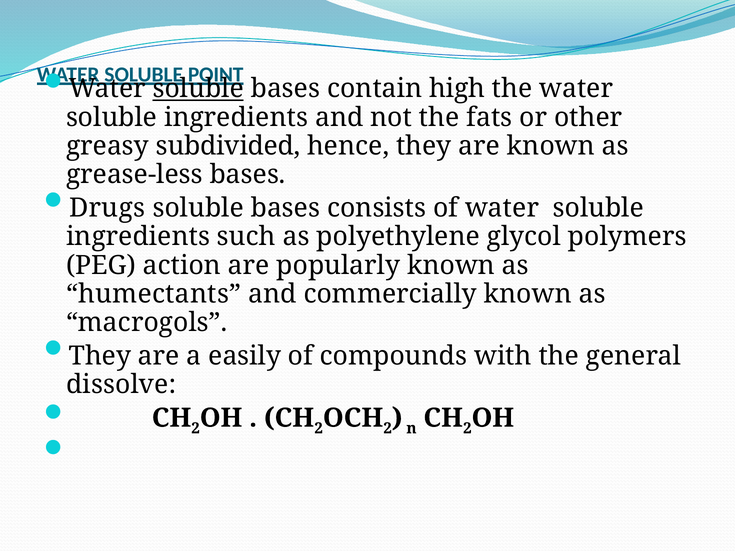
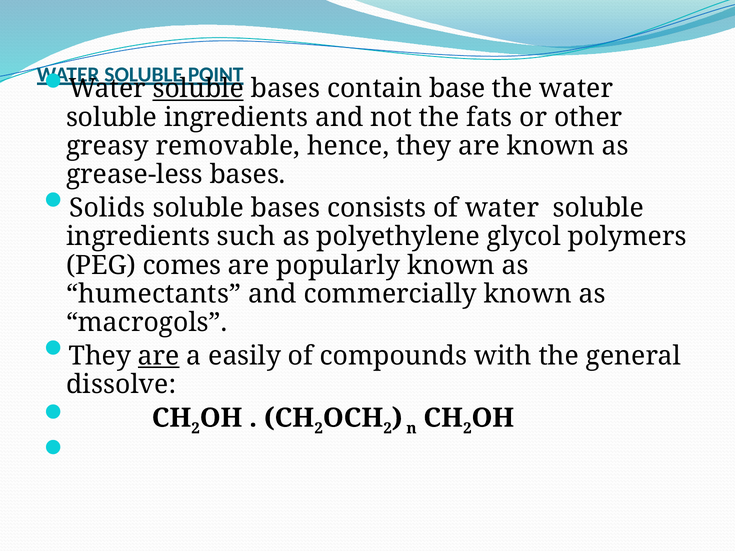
high: high -> base
subdivided: subdivided -> removable
Drugs: Drugs -> Solids
action: action -> comes
are at (159, 356) underline: none -> present
